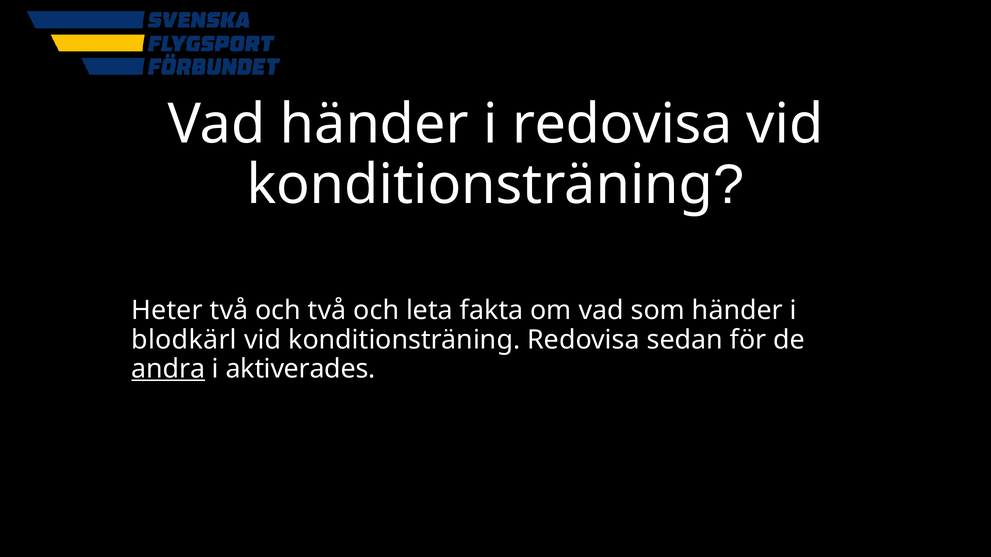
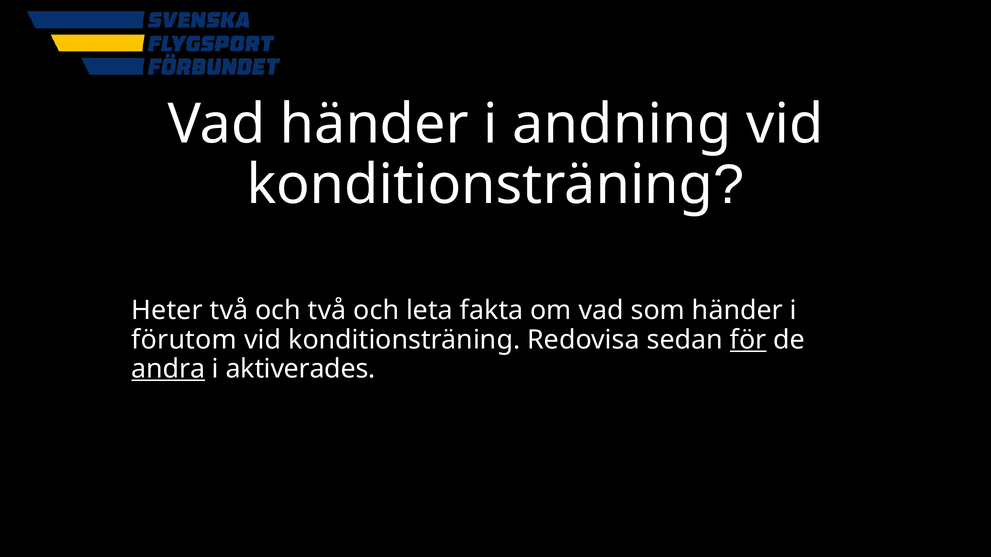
i redovisa: redovisa -> andning
blodkärl: blodkärl -> förutom
för underline: none -> present
